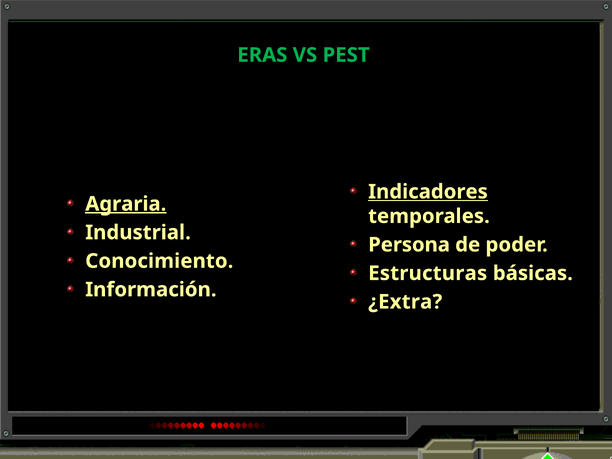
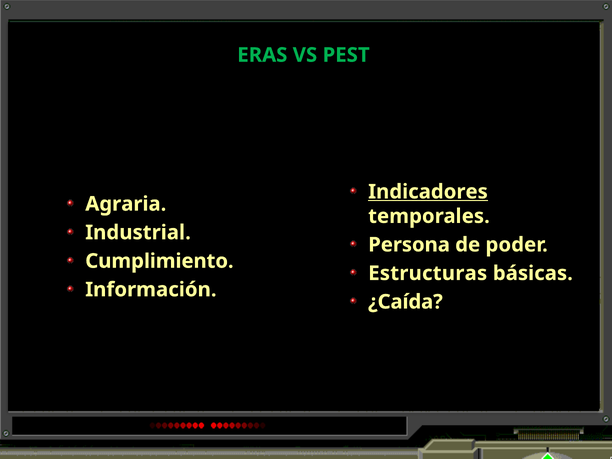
Agraria underline: present -> none
Conocimiento: Conocimiento -> Cumplimiento
¿Extra: ¿Extra -> ¿Caída
